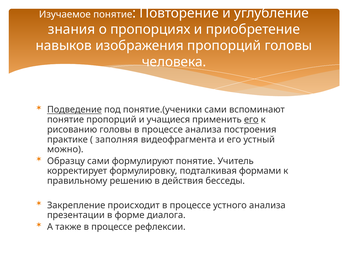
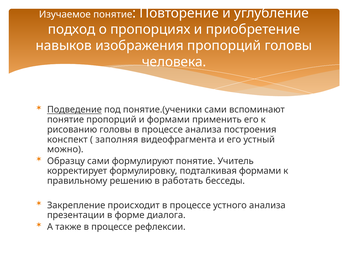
знания: знания -> подход
и учащиеся: учащиеся -> формами
его at (251, 120) underline: present -> none
практике: практике -> конспект
действия: действия -> работать
